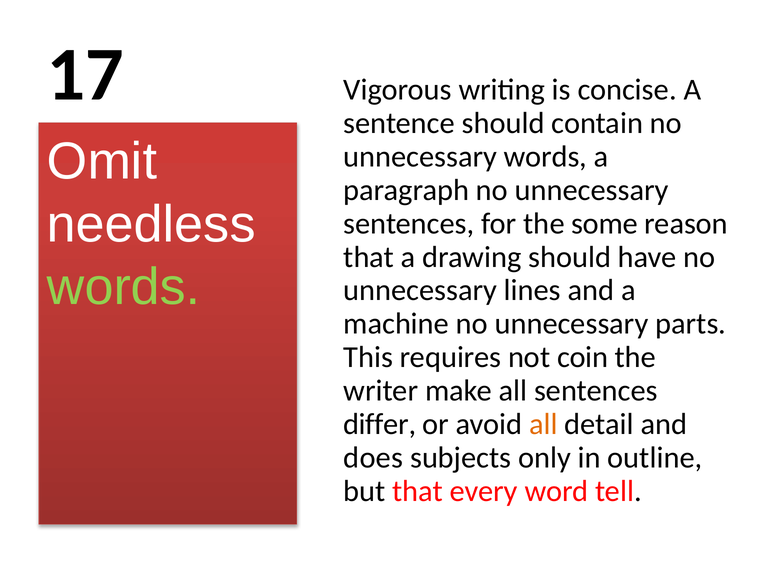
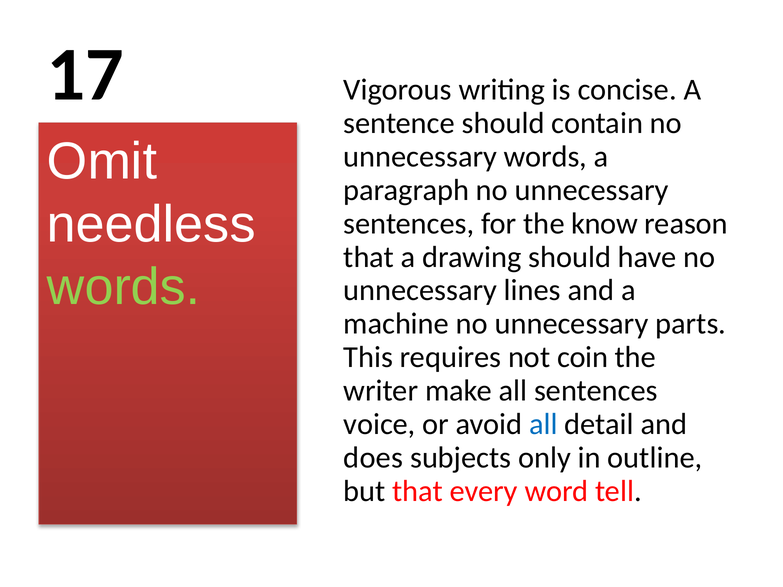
some: some -> know
differ: differ -> voice
all at (543, 424) colour: orange -> blue
